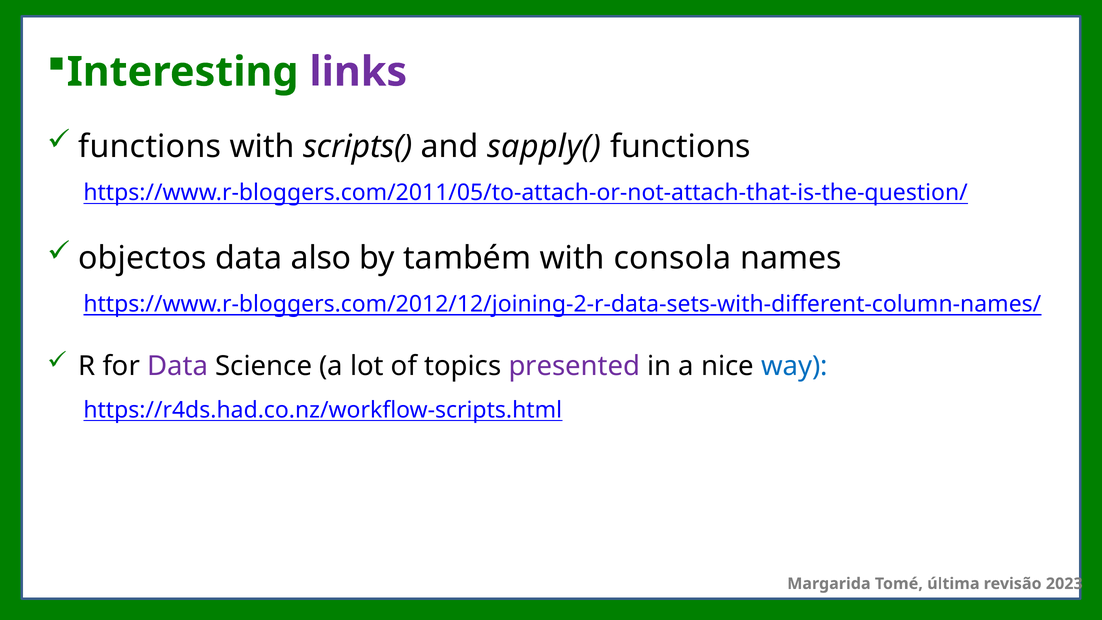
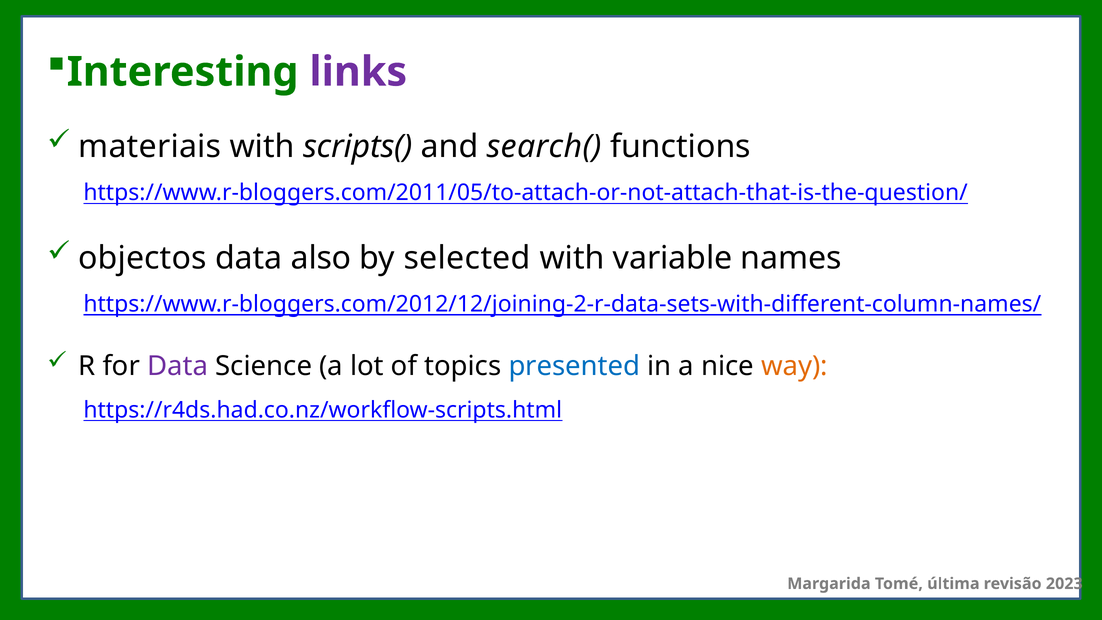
functions at (150, 147): functions -> materiais
sapply(: sapply( -> search(
também: também -> selected
consola: consola -> variable
presented colour: purple -> blue
way colour: blue -> orange
